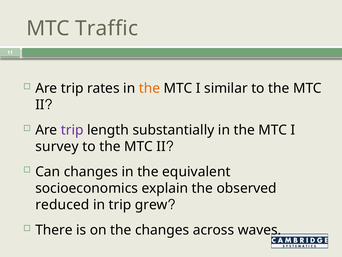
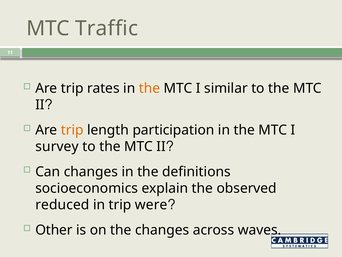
trip at (72, 130) colour: purple -> orange
substantially: substantially -> participation
equivalent: equivalent -> definitions
grew: grew -> were
There: There -> Other
